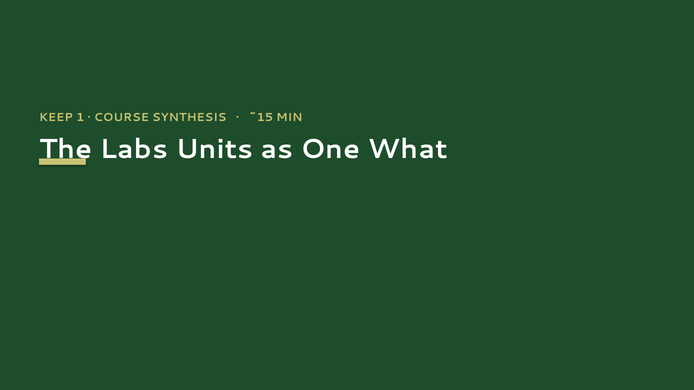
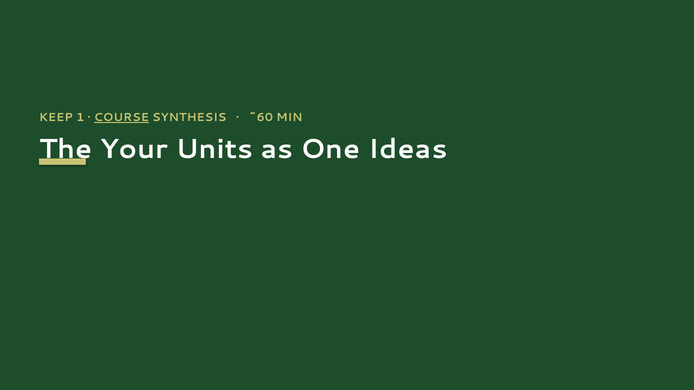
COURSE underline: none -> present
~15: ~15 -> ~60
Labs: Labs -> Your
What: What -> Ideas
